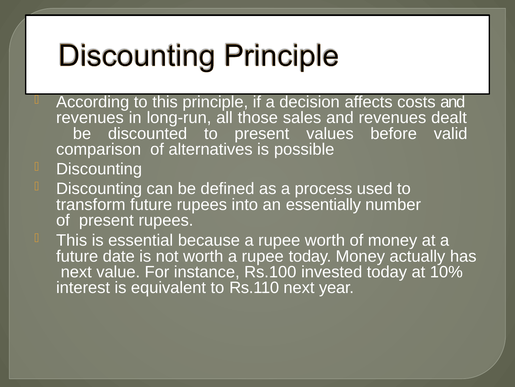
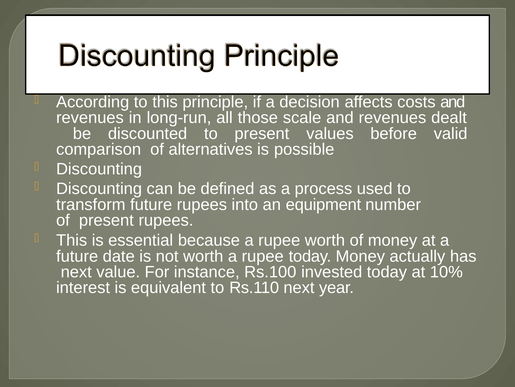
sales: sales -> scale
essentially: essentially -> equipment
